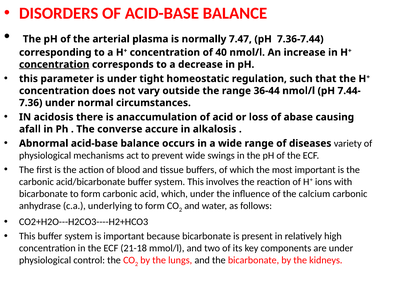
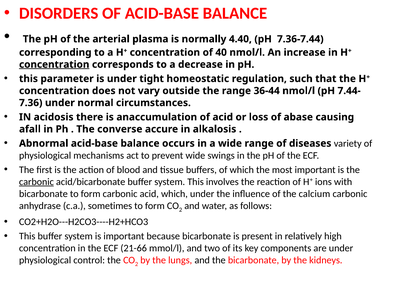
7.47: 7.47 -> 4.40
carbonic at (36, 182) underline: none -> present
underlying: underlying -> sometimes
21-18: 21-18 -> 21-66
